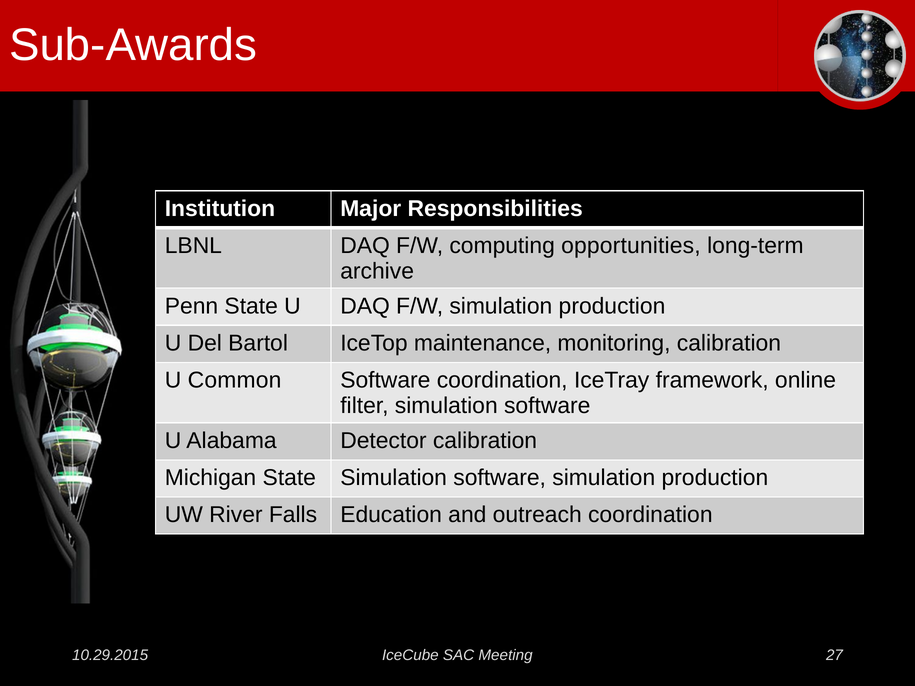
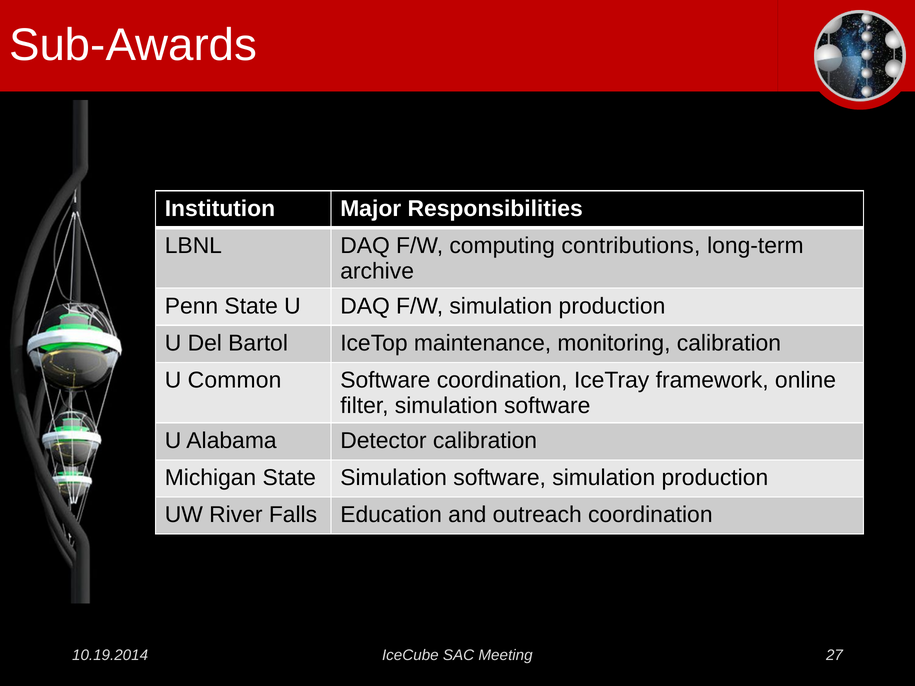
opportunities: opportunities -> contributions
10.29.2015: 10.29.2015 -> 10.19.2014
